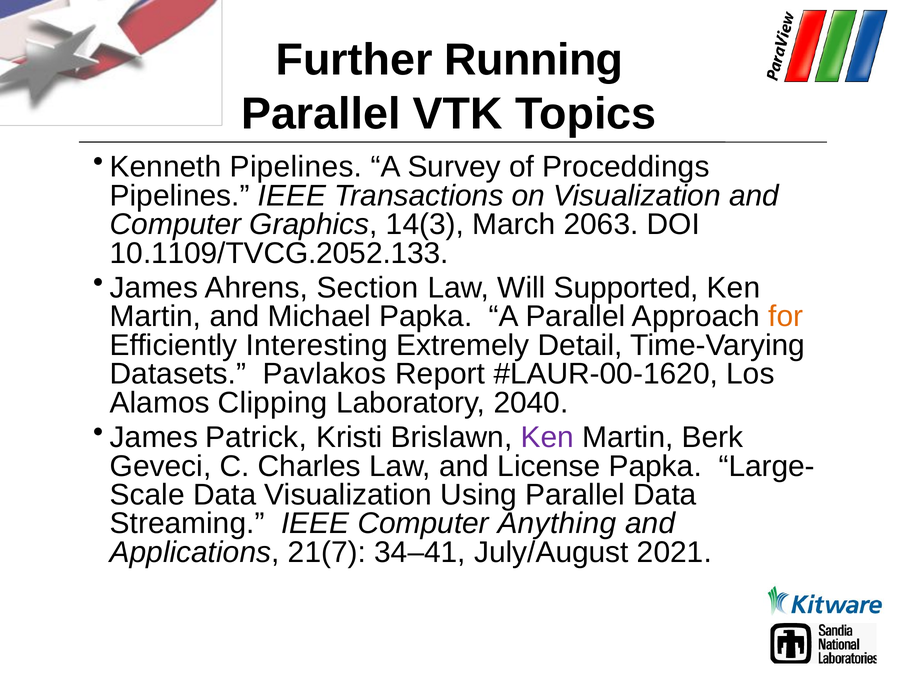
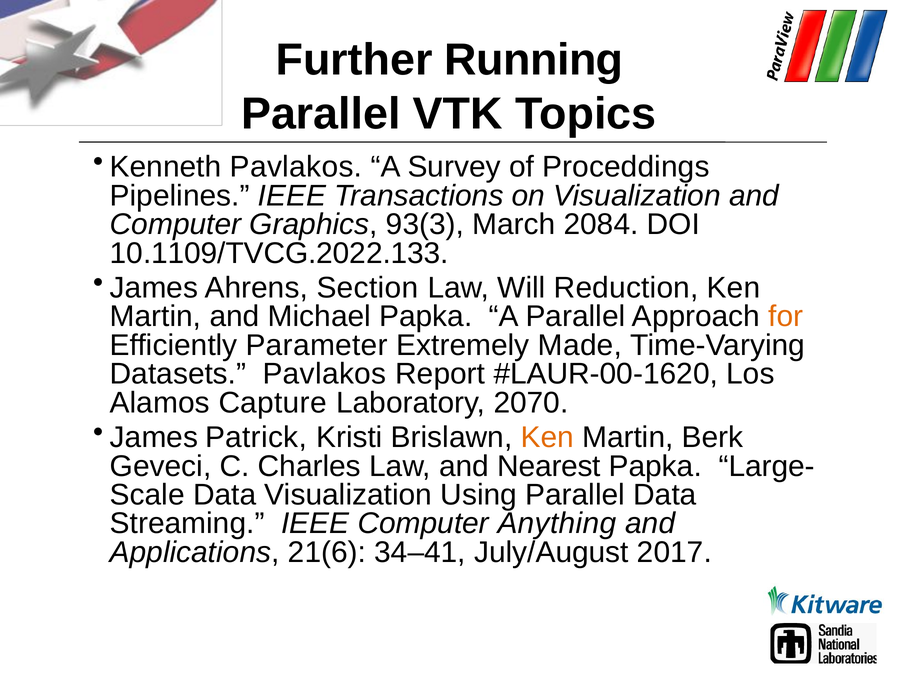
Kenneth Pipelines: Pipelines -> Pavlakos
14(3: 14(3 -> 93(3
2063: 2063 -> 2084
10.1109/TVCG.2052.133: 10.1109/TVCG.2052.133 -> 10.1109/TVCG.2022.133
Supported: Supported -> Reduction
Interesting: Interesting -> Parameter
Detail: Detail -> Made
Clipping: Clipping -> Capture
2040: 2040 -> 2070
Ken at (547, 438) colour: purple -> orange
License: License -> Nearest
21(7: 21(7 -> 21(6
2021: 2021 -> 2017
